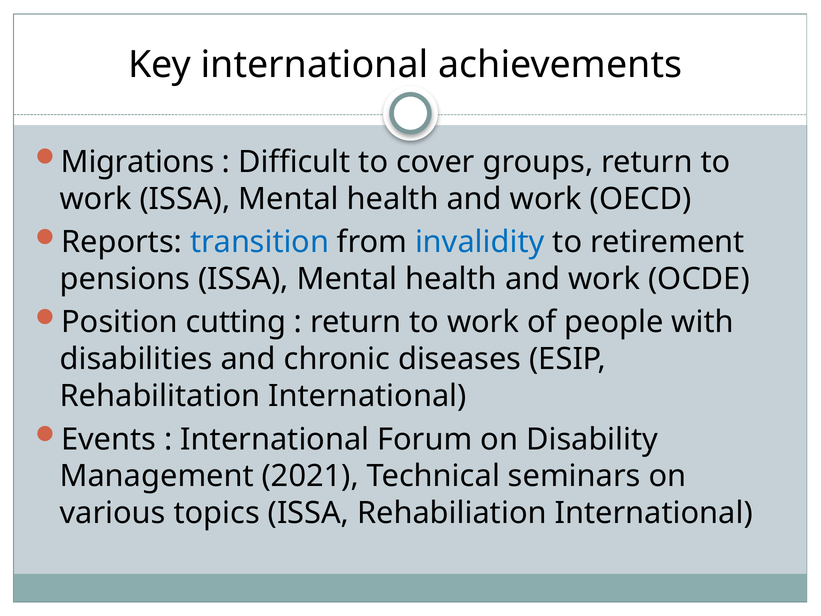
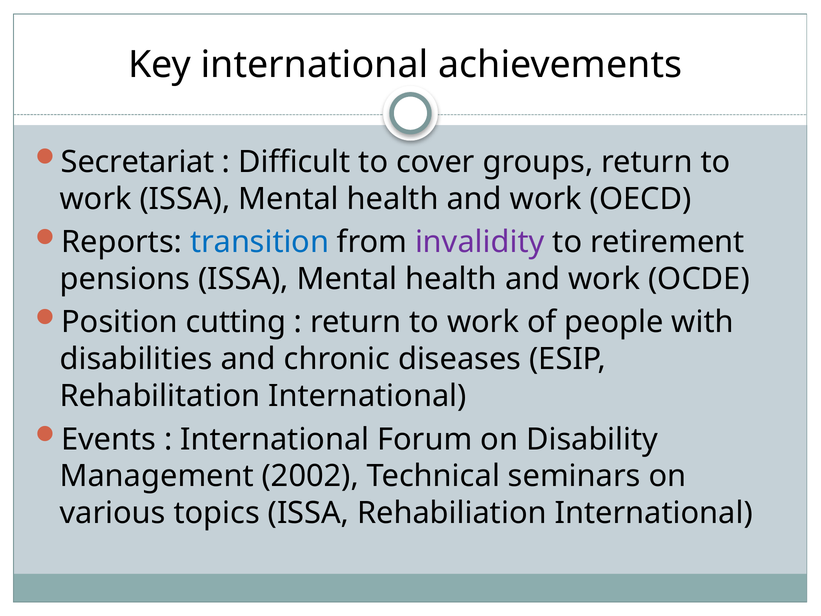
Migrations: Migrations -> Secretariat
invalidity colour: blue -> purple
2021: 2021 -> 2002
